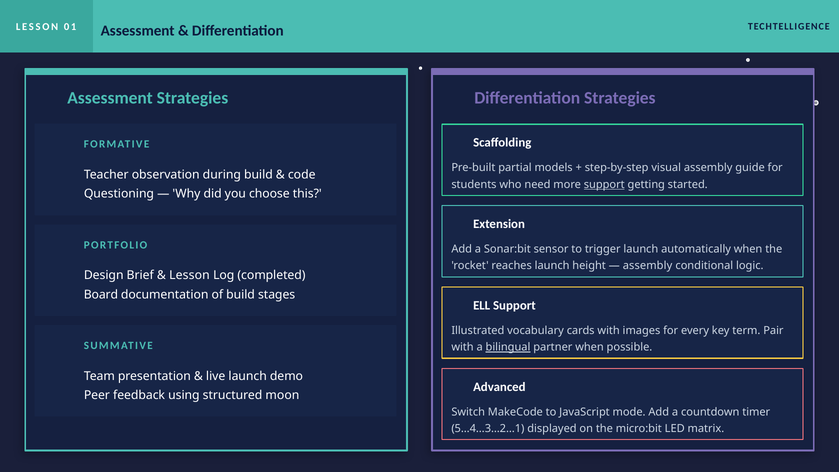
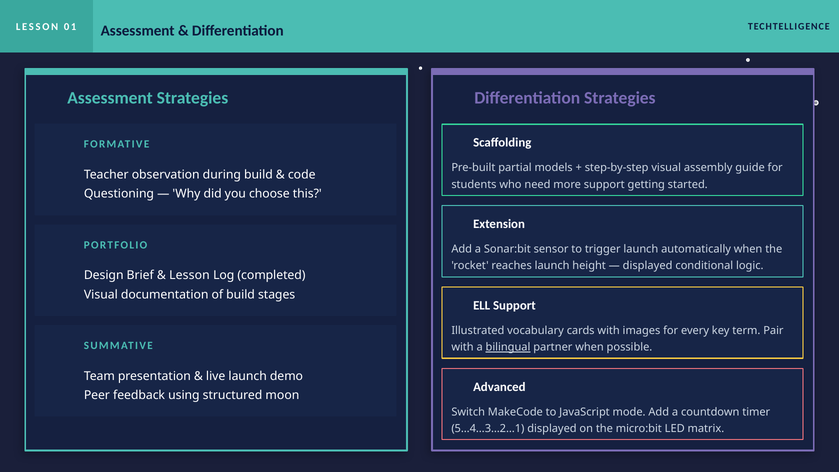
support at (604, 184) underline: present -> none
assembly at (648, 266): assembly -> displayed
Board at (101, 294): Board -> Visual
